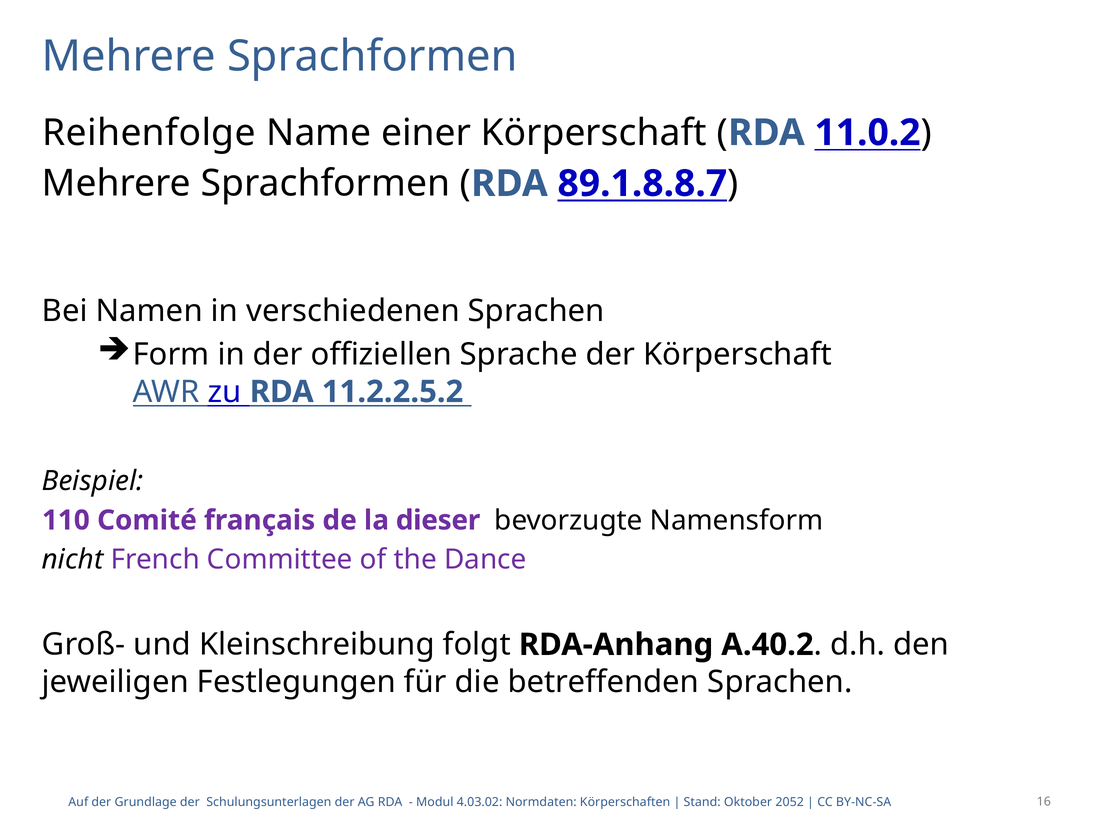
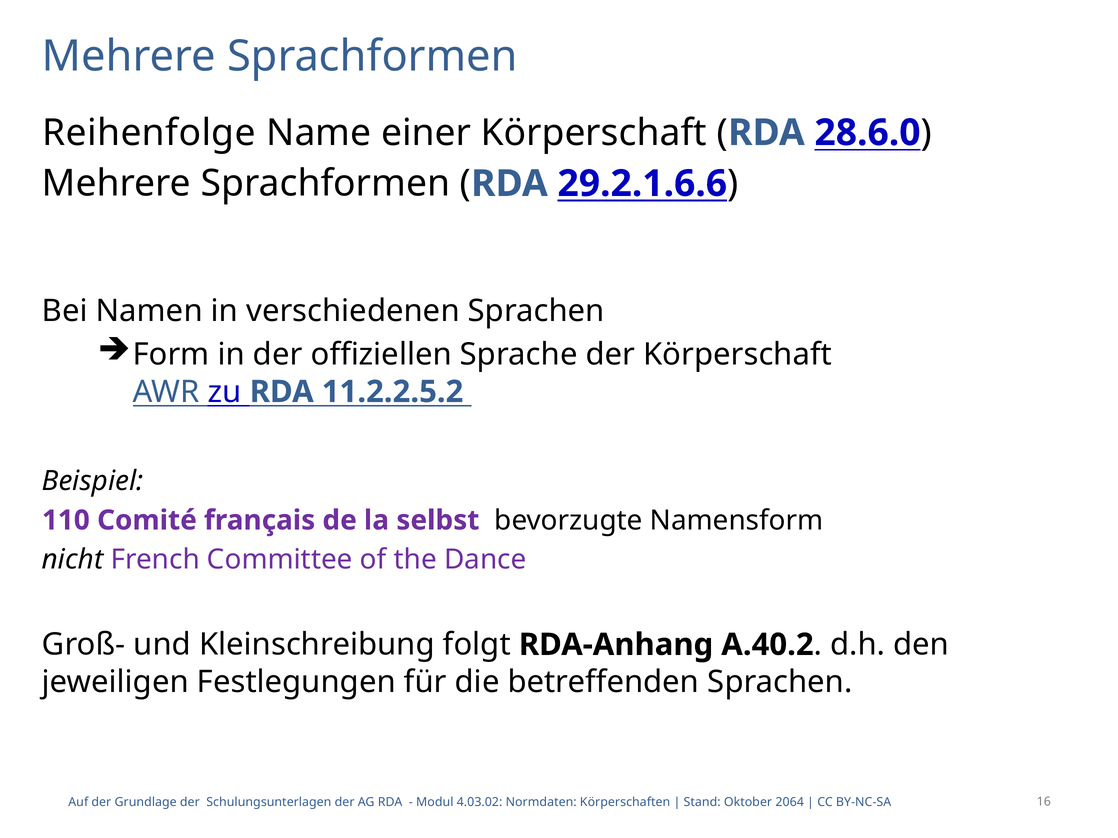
11.0.2: 11.0.2 -> 28.6.0
89.1.8.8.7: 89.1.8.8.7 -> 29.2.1.6.6
dieser: dieser -> selbst
2052: 2052 -> 2064
